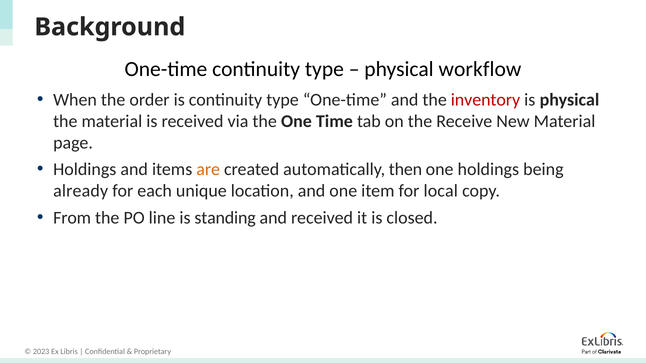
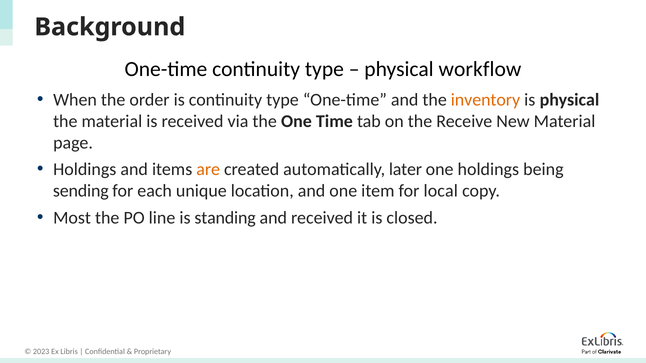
inventory colour: red -> orange
then: then -> later
already: already -> sending
From: From -> Most
